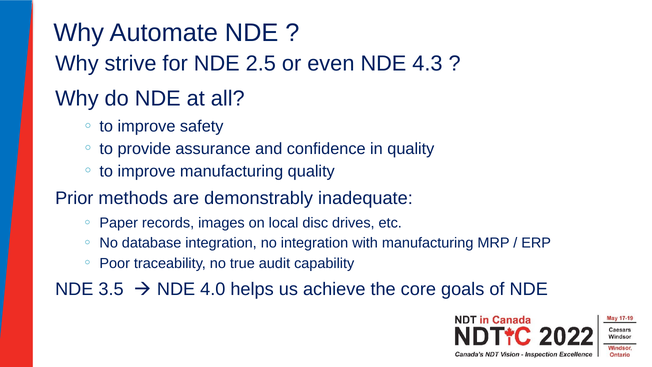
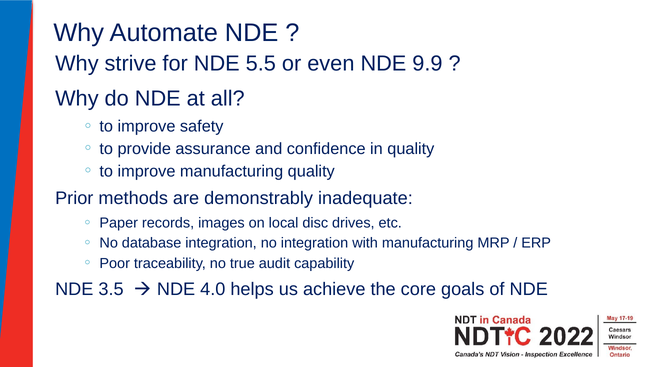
2.5: 2.5 -> 5.5
4.3: 4.3 -> 9.9
